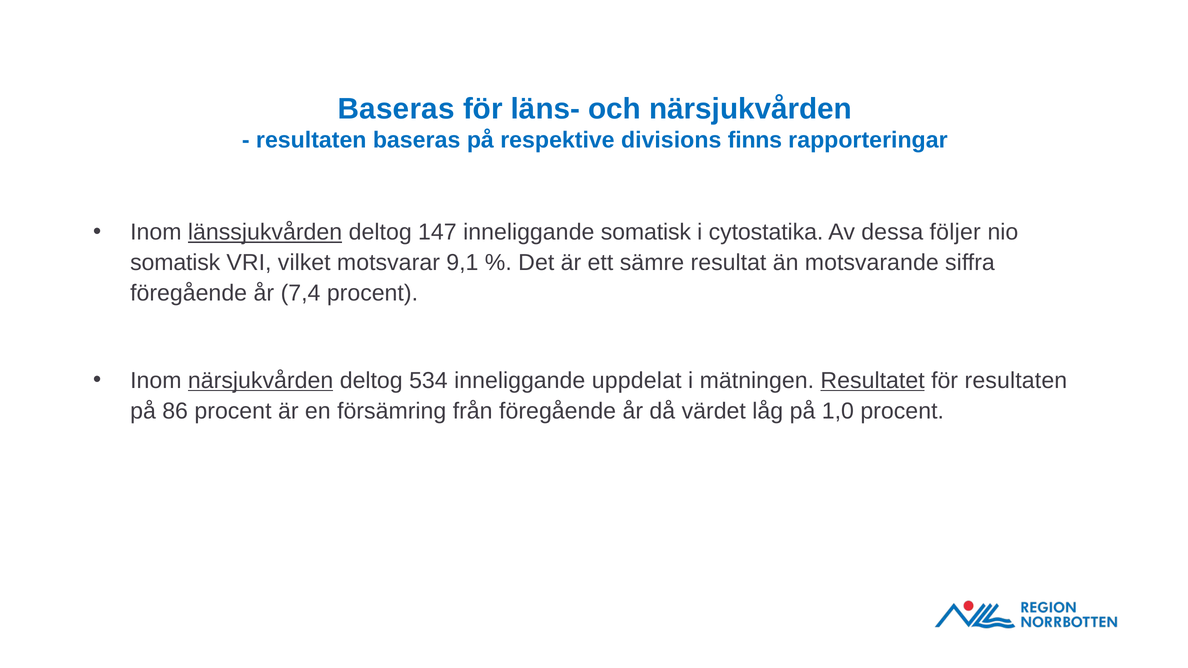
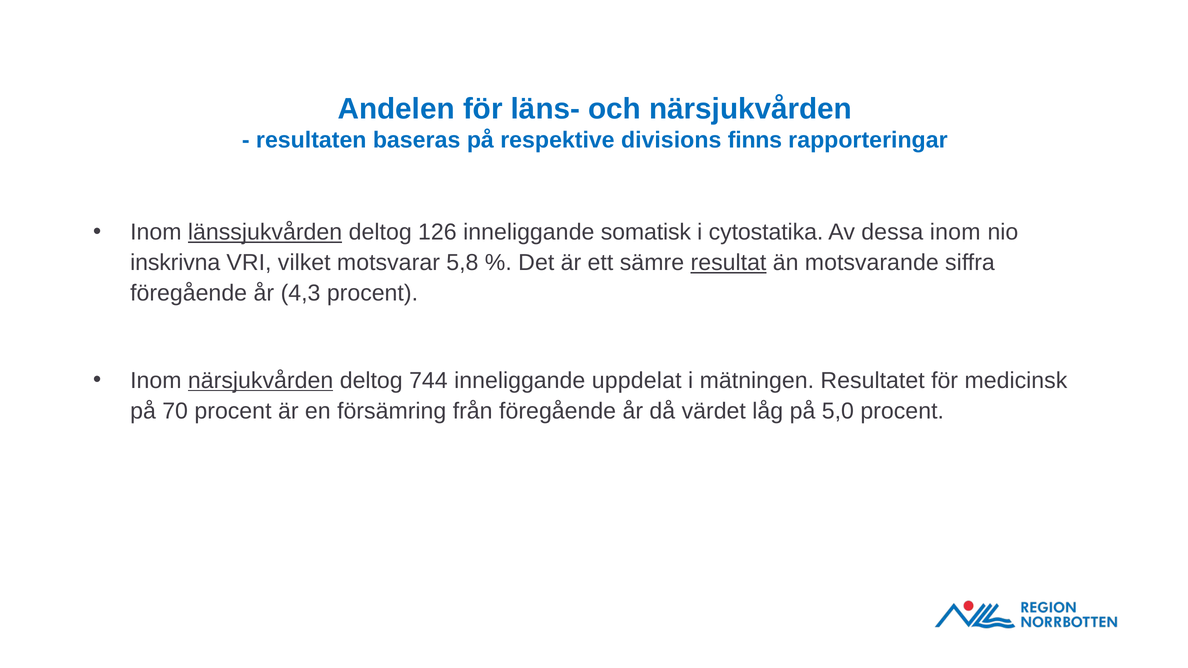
Baseras at (396, 109): Baseras -> Andelen
147: 147 -> 126
dessa följer: följer -> inom
somatisk at (175, 263): somatisk -> inskrivna
9,1: 9,1 -> 5,8
resultat underline: none -> present
7,4: 7,4 -> 4,3
534: 534 -> 744
Resultatet underline: present -> none
för resultaten: resultaten -> medicinsk
86: 86 -> 70
1,0: 1,0 -> 5,0
